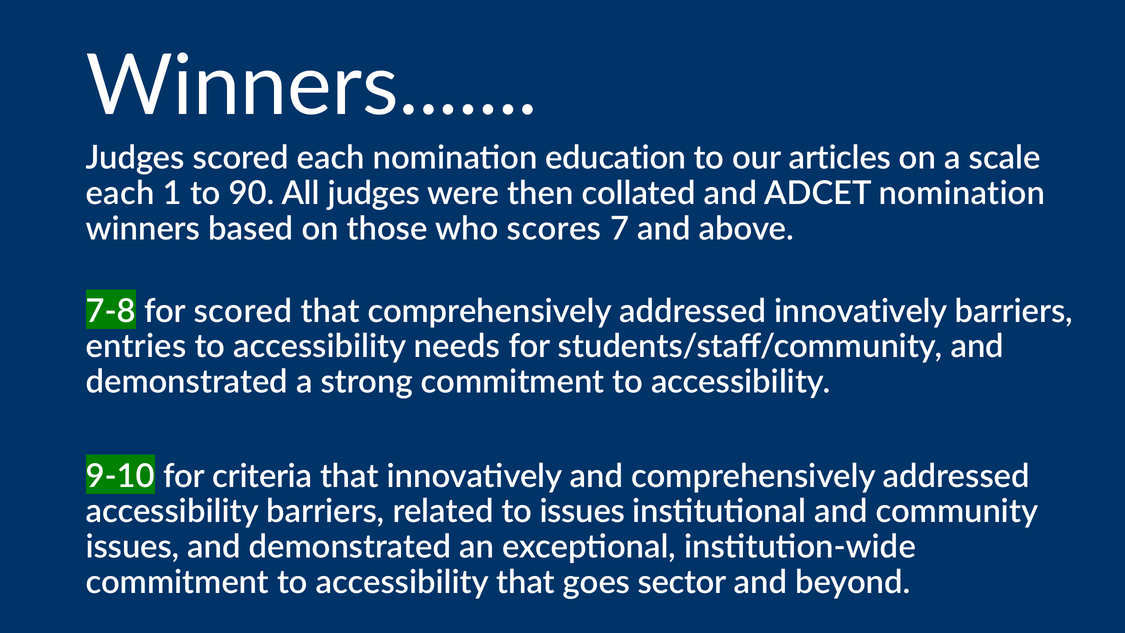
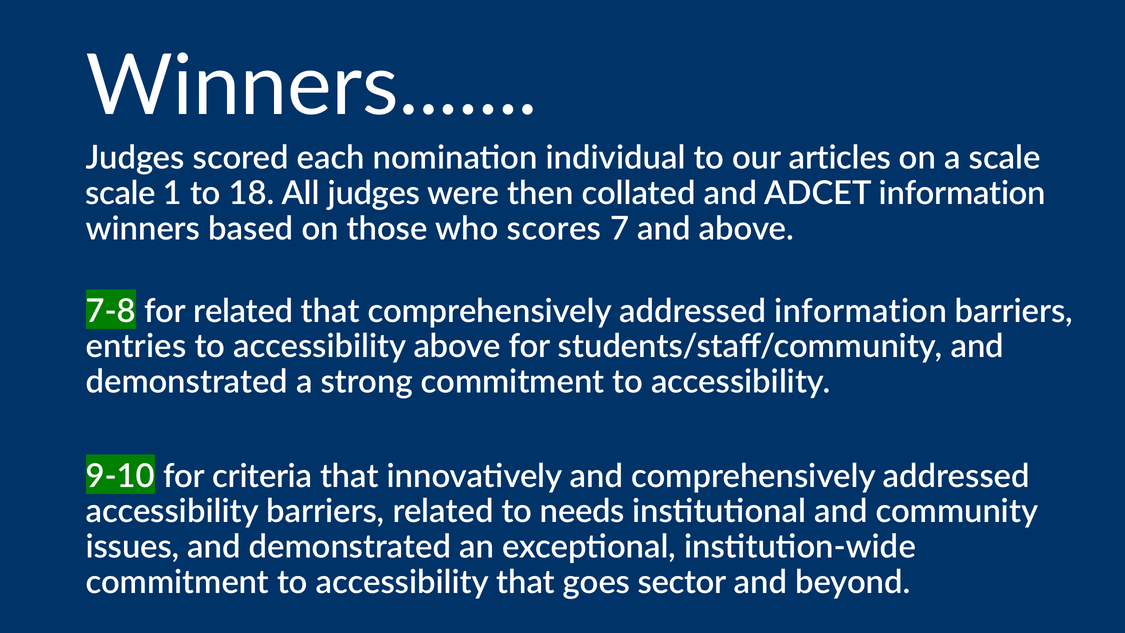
education: education -> individual
each at (120, 193): each -> scale
90: 90 -> 18
ADCET nomination: nomination -> information
for scored: scored -> related
addressed innovatively: innovatively -> information
accessibility needs: needs -> above
to issues: issues -> needs
